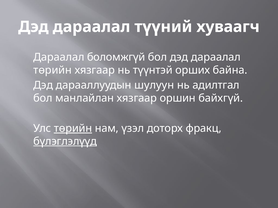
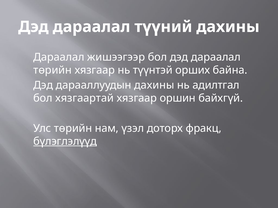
түүний хуваагч: хуваагч -> дахины
боломжгүй: боломжгүй -> жишээгээр
дарааллуудын шулуун: шулуун -> дахины
манлайлан: манлайлан -> хязгаартай
төрийн at (73, 129) underline: present -> none
